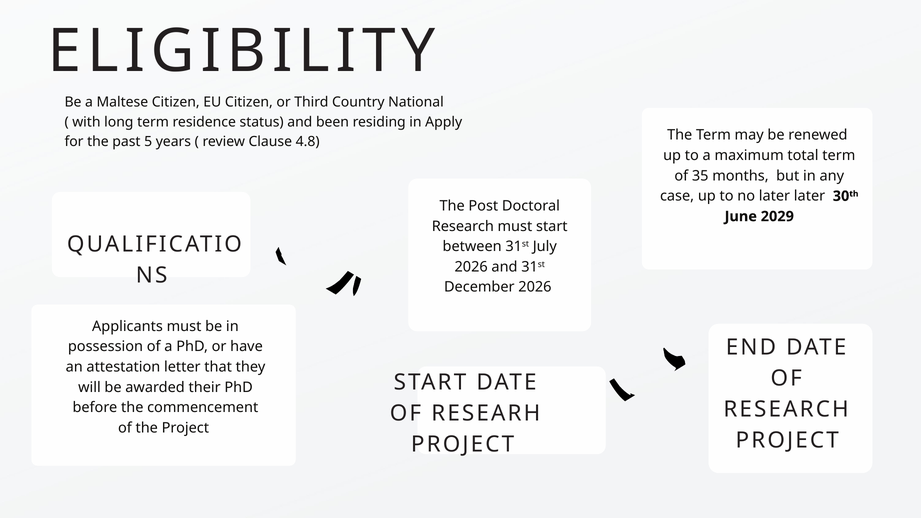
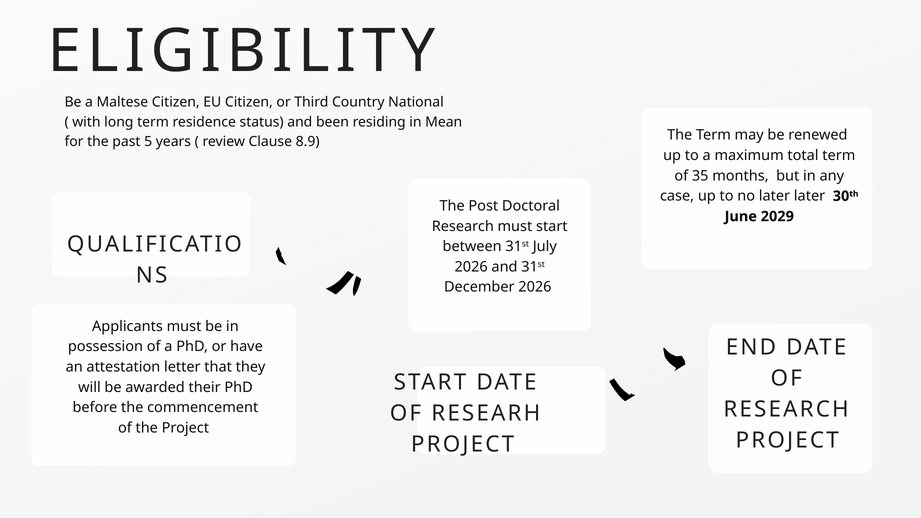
Apply: Apply -> Mean
4.8: 4.8 -> 8.9
